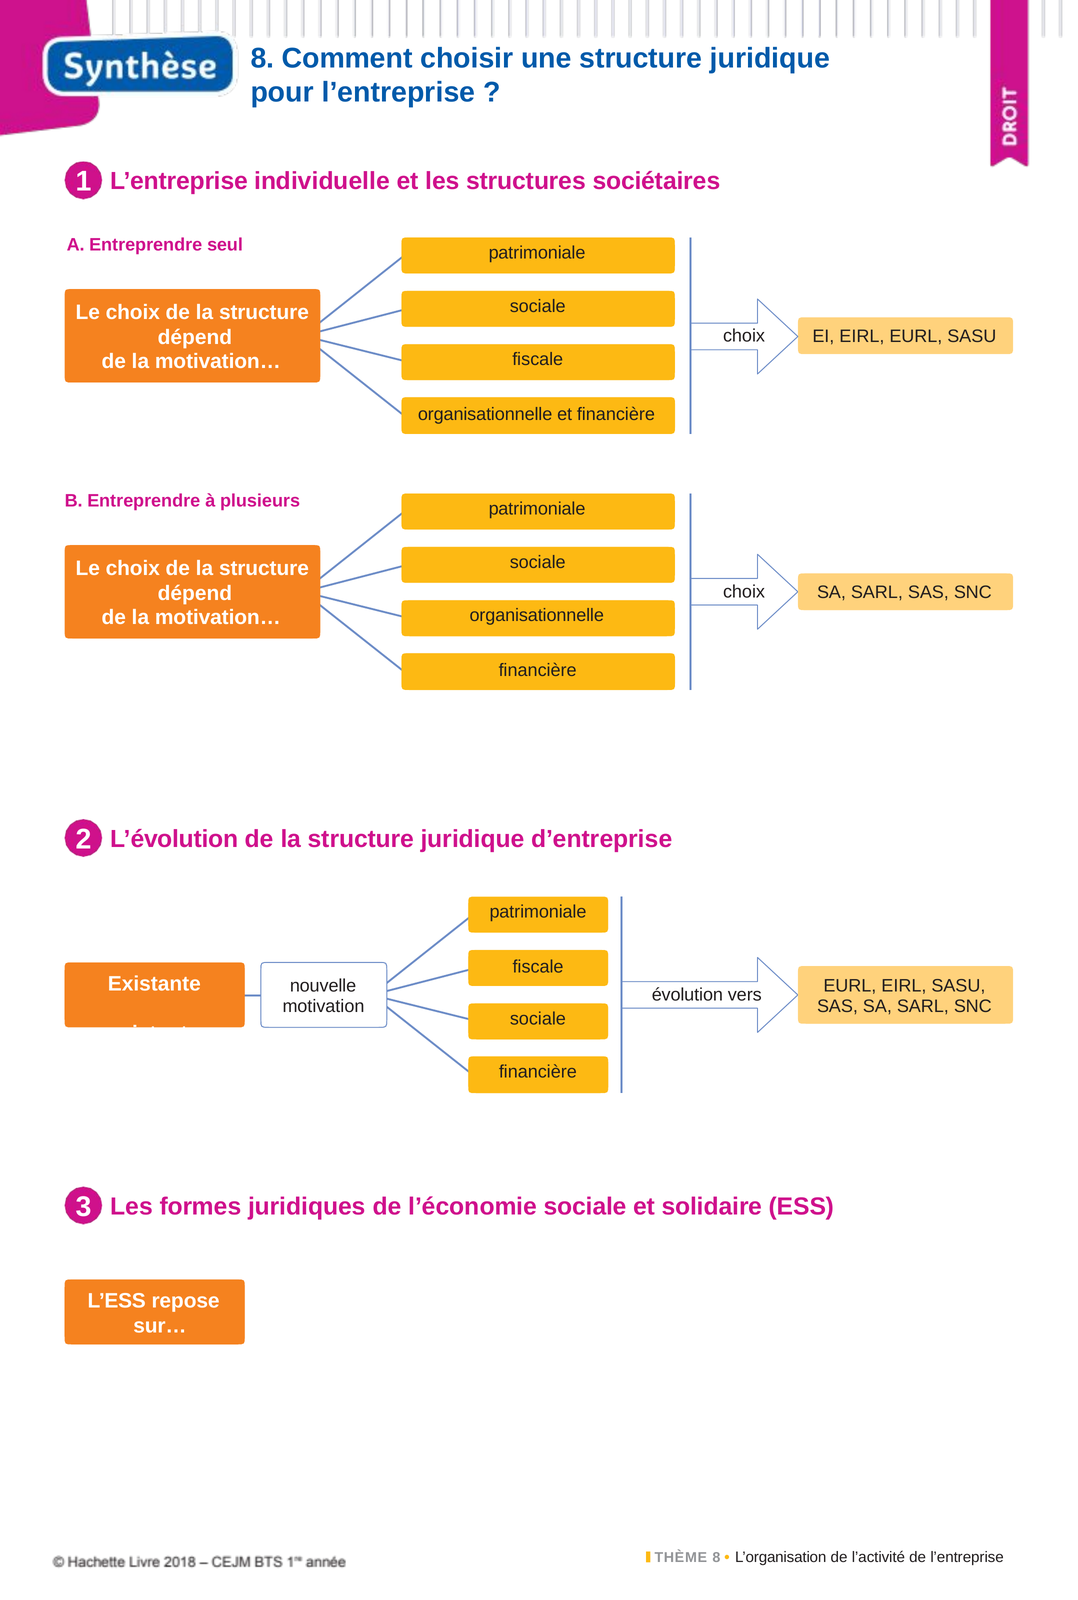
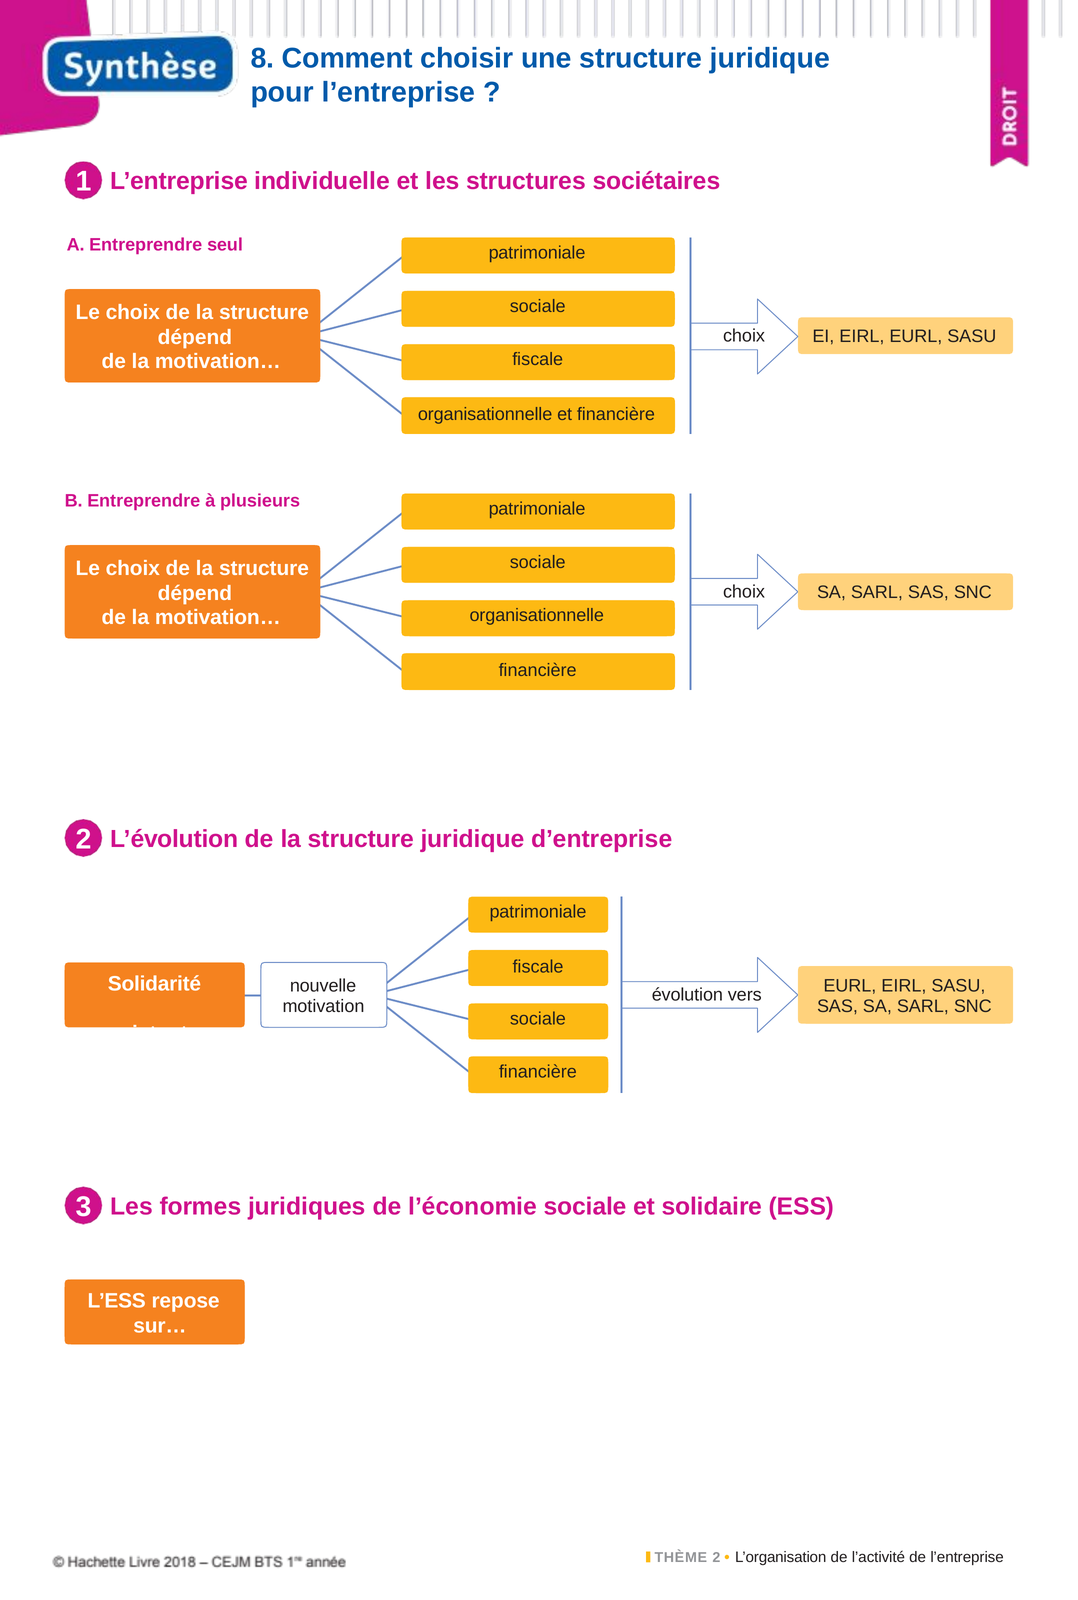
Existante at (154, 985): Existante -> Solidarité
THÈME 8: 8 -> 2
